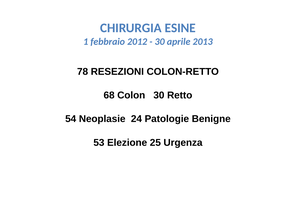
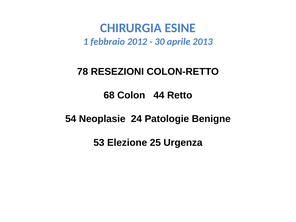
Colon 30: 30 -> 44
